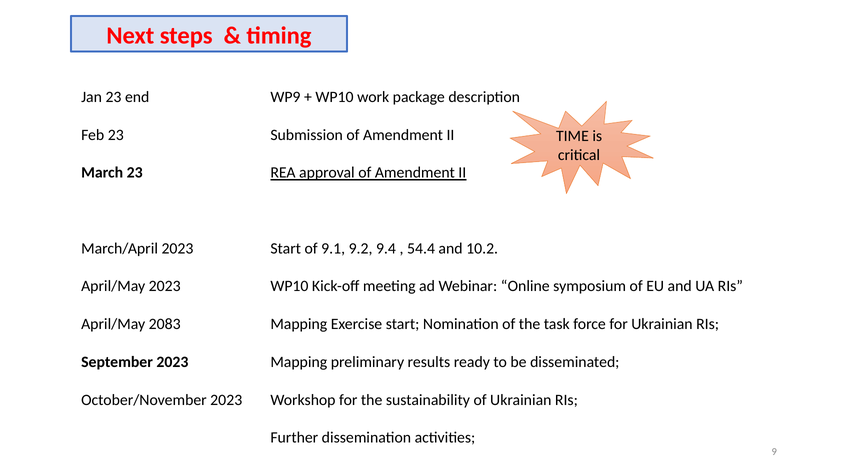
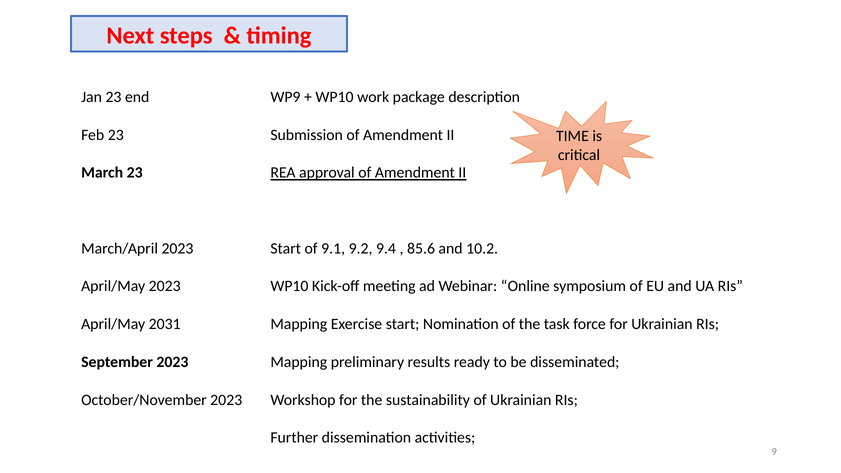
54.4: 54.4 -> 85.6
2083: 2083 -> 2031
